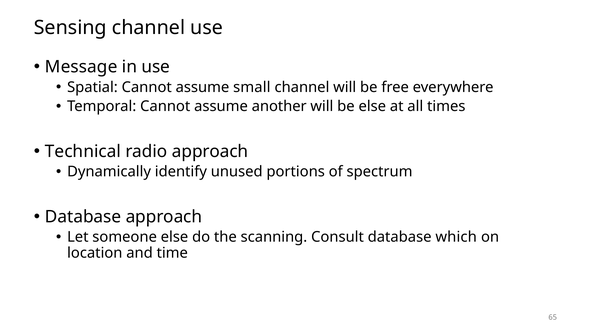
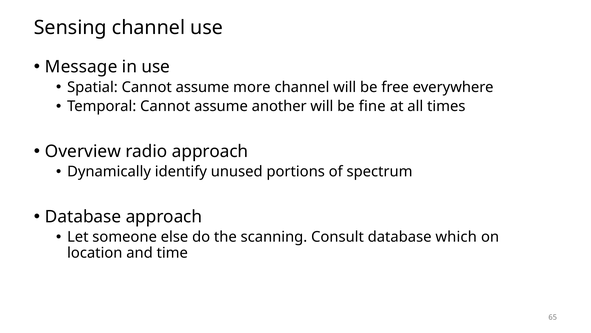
small: small -> more
be else: else -> fine
Technical: Technical -> Overview
